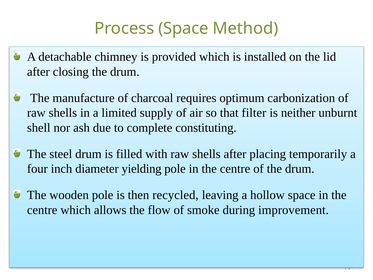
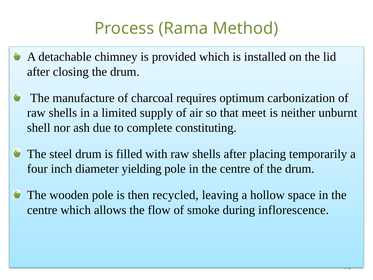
Process Space: Space -> Rama
filter: filter -> meet
improvement: improvement -> inflorescence
